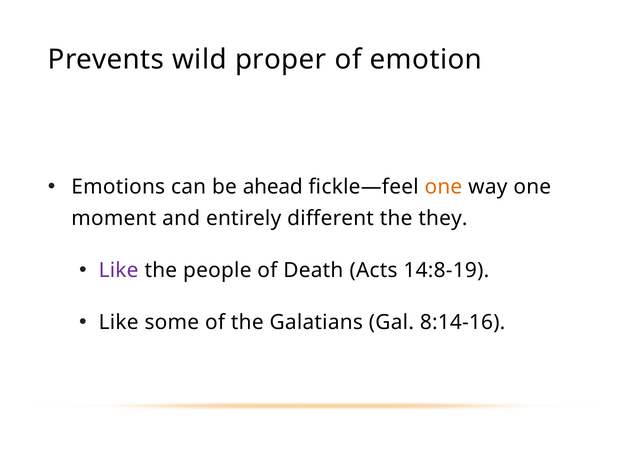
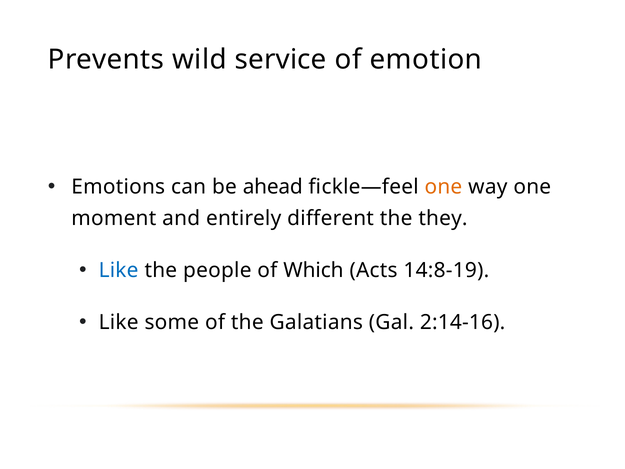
proper: proper -> service
Like at (119, 270) colour: purple -> blue
Death: Death -> Which
8:14-16: 8:14-16 -> 2:14-16
